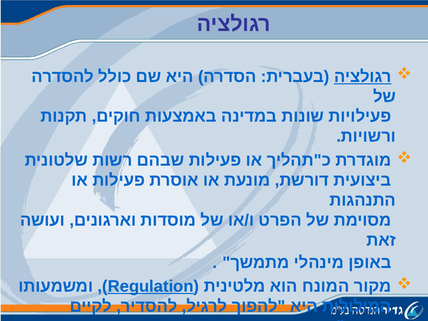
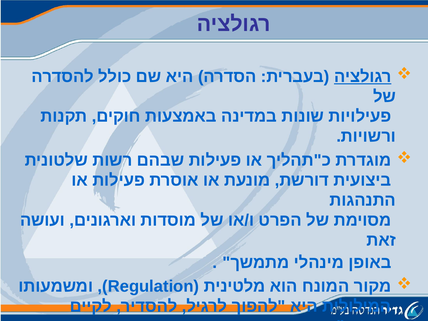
Regulation underline: present -> none
